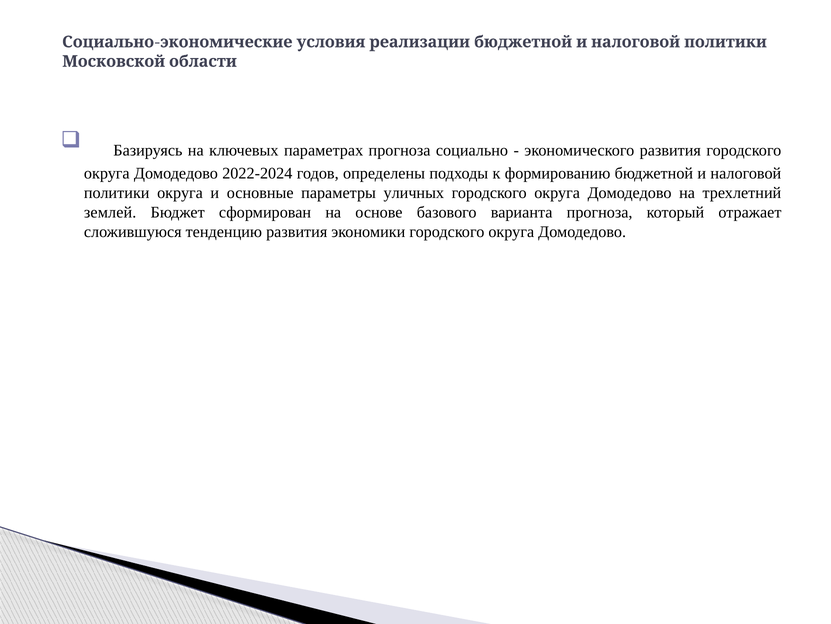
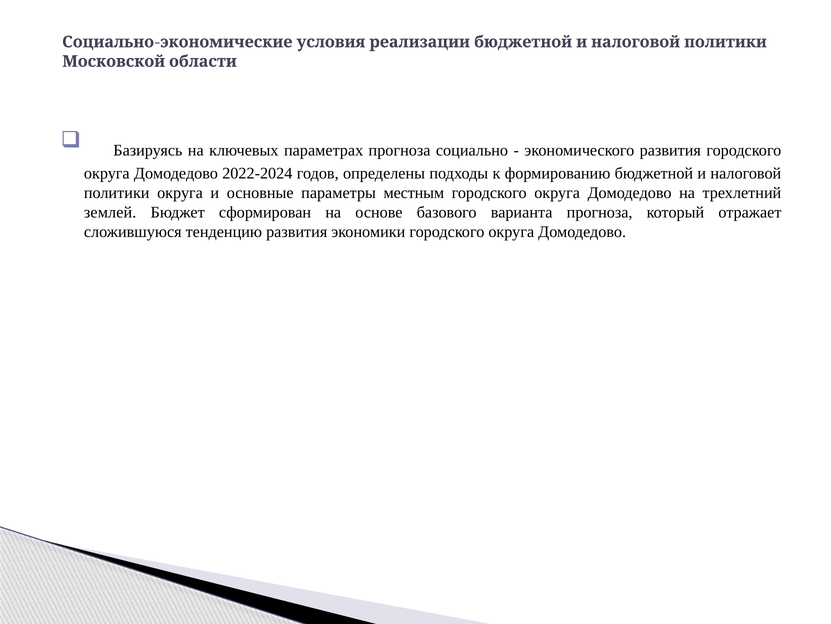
уличных: уличных -> местным
